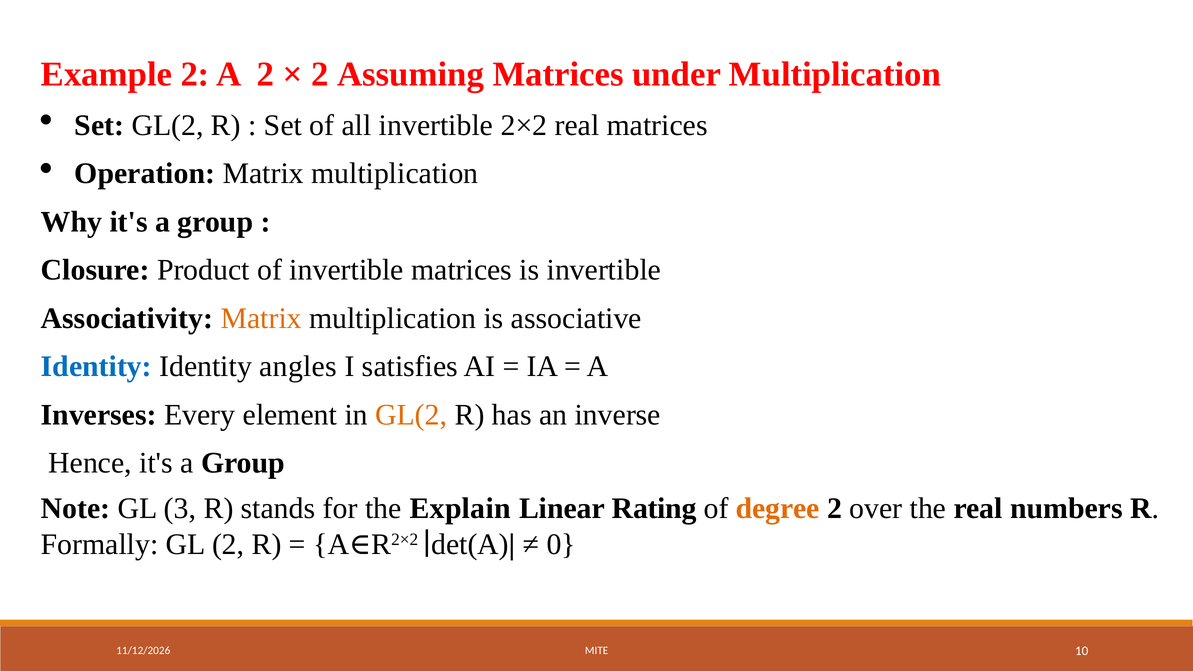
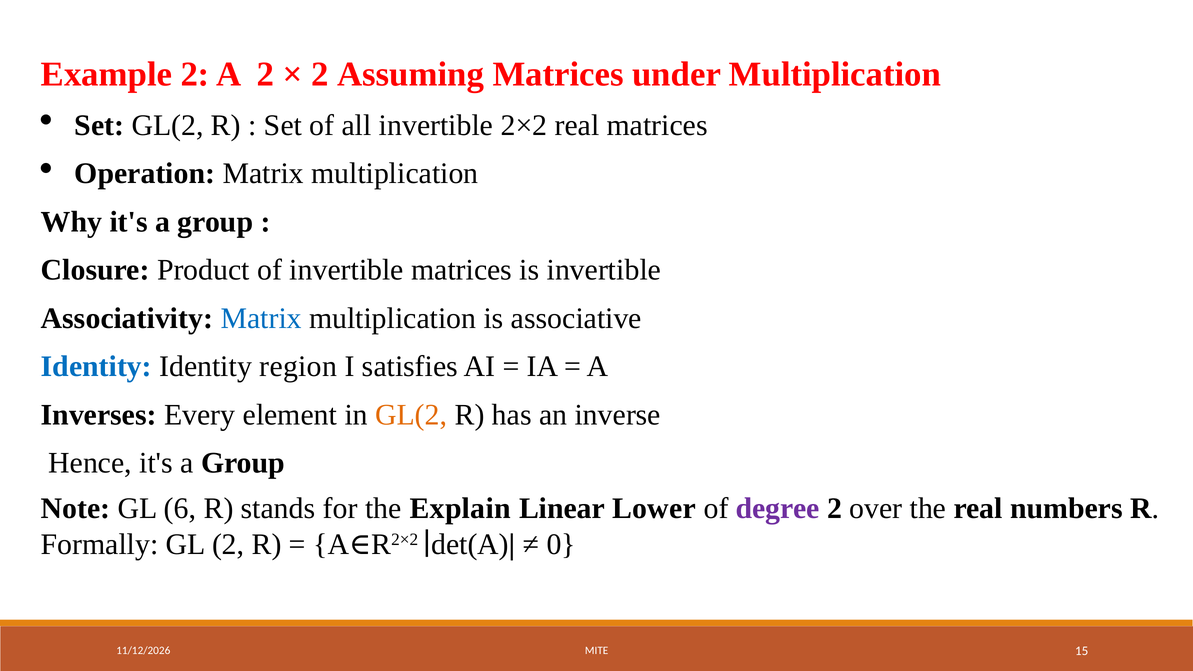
Matrix at (261, 318) colour: orange -> blue
angles: angles -> region
3: 3 -> 6
Rating: Rating -> Lower
degree colour: orange -> purple
10: 10 -> 15
